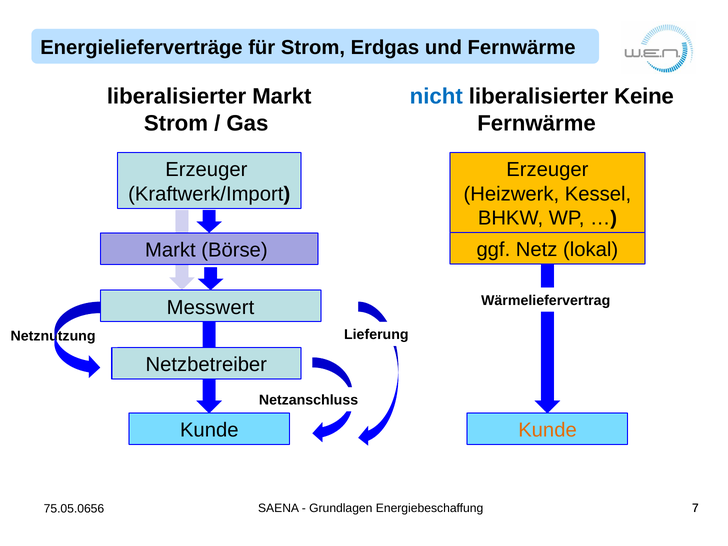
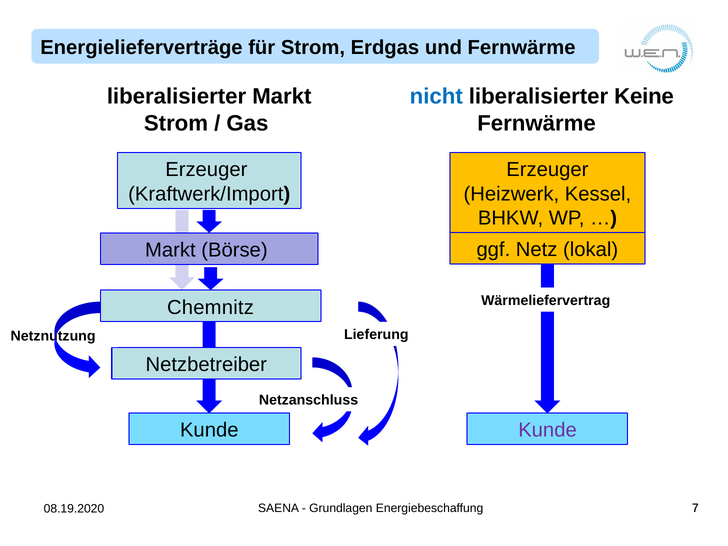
Messwert: Messwert -> Chemnitz
Kunde at (548, 430) colour: orange -> purple
75.05.0656: 75.05.0656 -> 08.19.2020
